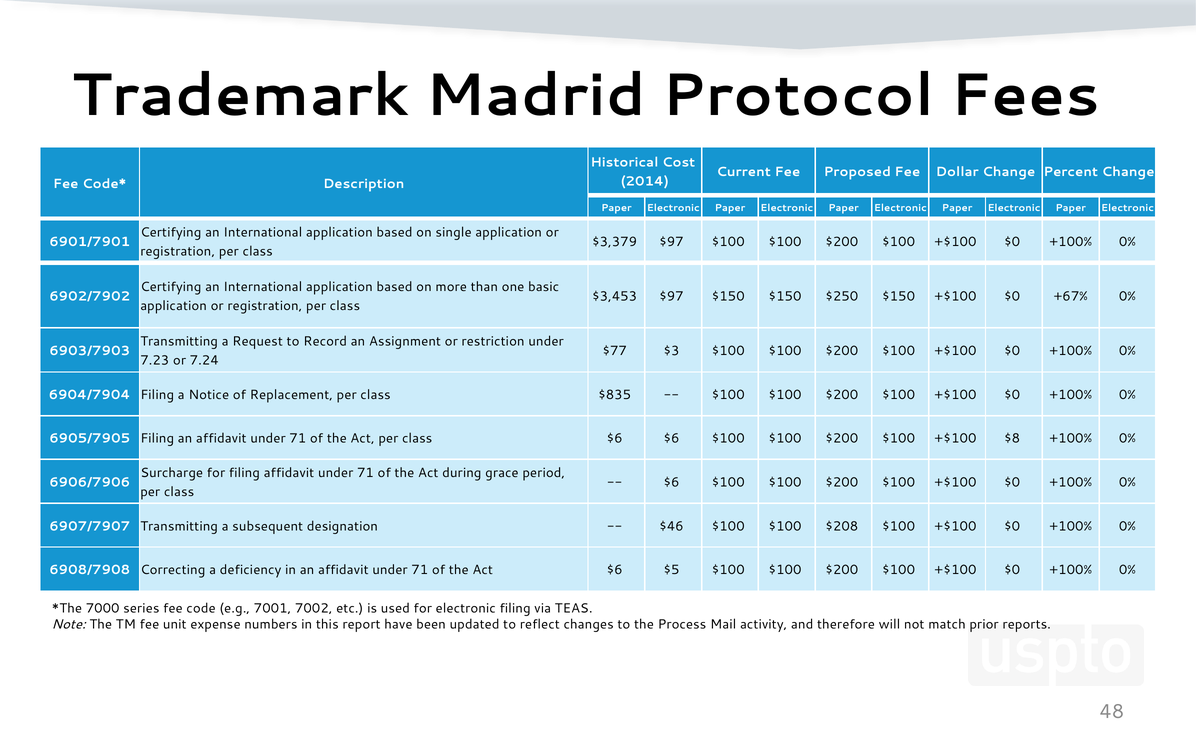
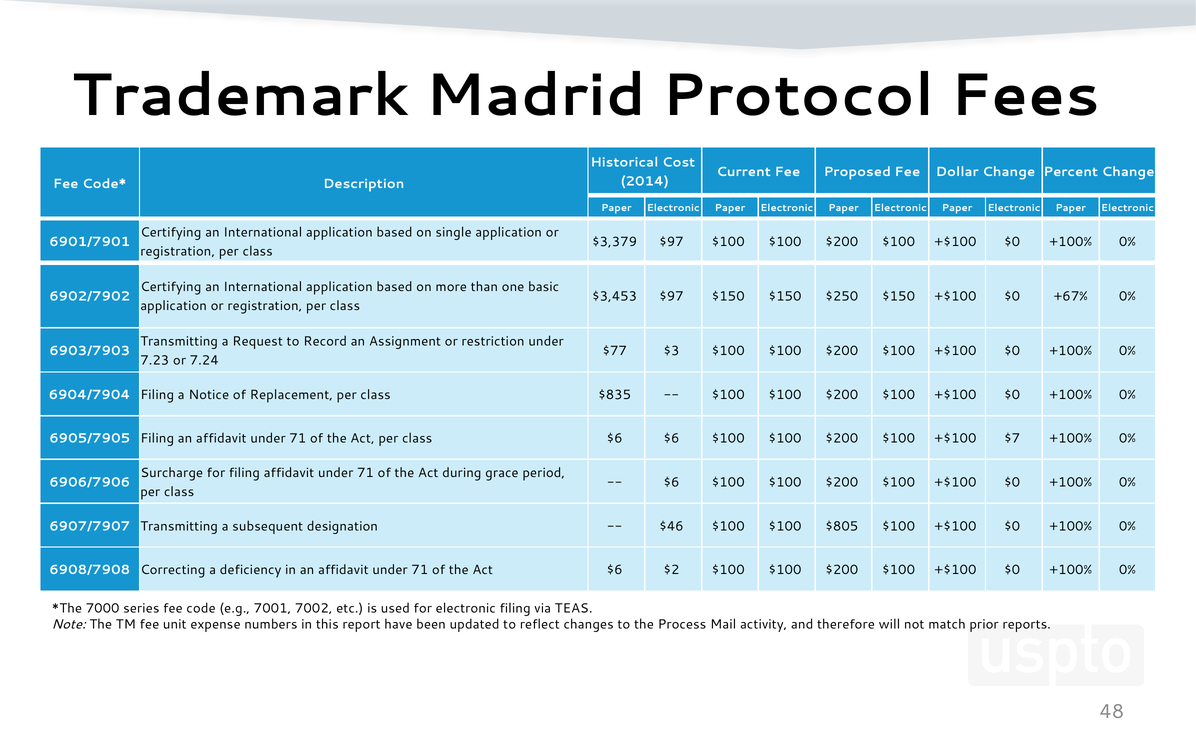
$8: $8 -> $7
$208: $208 -> $805
$5: $5 -> $2
